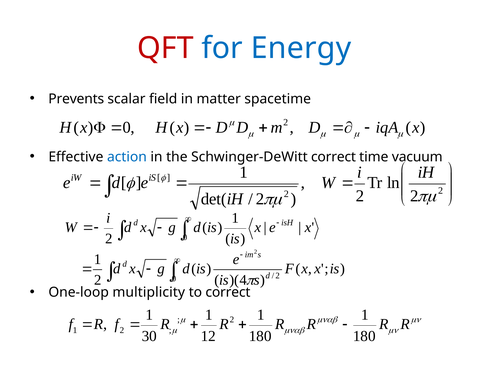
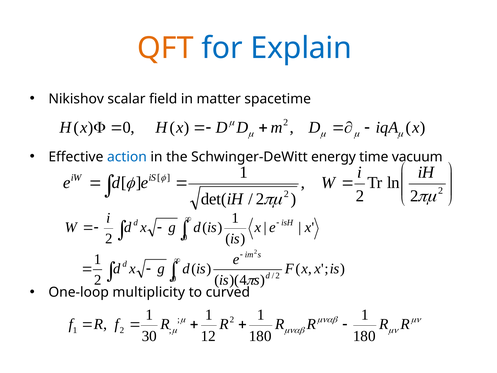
QFT colour: red -> orange
Energy: Energy -> Explain
Prevents: Prevents -> Nikishov
Schwinger-DeWitt correct: correct -> energy
to correct: correct -> curved
